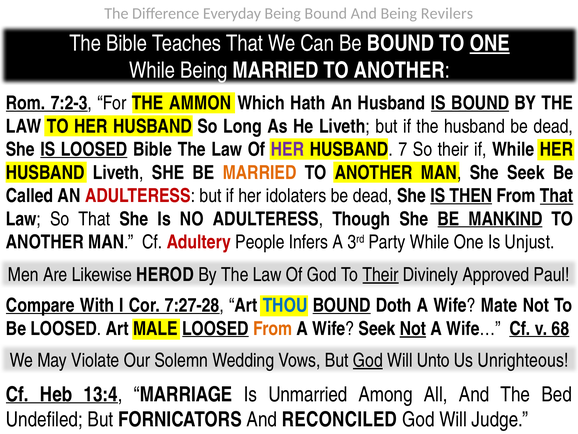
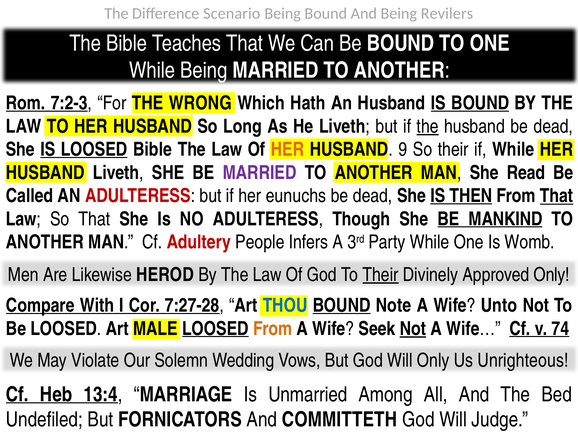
Everyday: Everyday -> Scenario
ONE at (490, 43) underline: present -> none
AMMON: AMMON -> WRONG
the at (428, 126) underline: none -> present
HER at (287, 149) colour: purple -> orange
7: 7 -> 9
MARRIED at (260, 173) colour: orange -> purple
She Seek: Seek -> Read
idolaters: idolaters -> eunuchs
Unjust: Unjust -> Womb
Approved Paul: Paul -> Only
Doth: Doth -> Note
Mate: Mate -> Unto
68: 68 -> 74
God at (368, 360) underline: present -> none
Will Unto: Unto -> Only
RECONCILED: RECONCILED -> COMMITTETH
